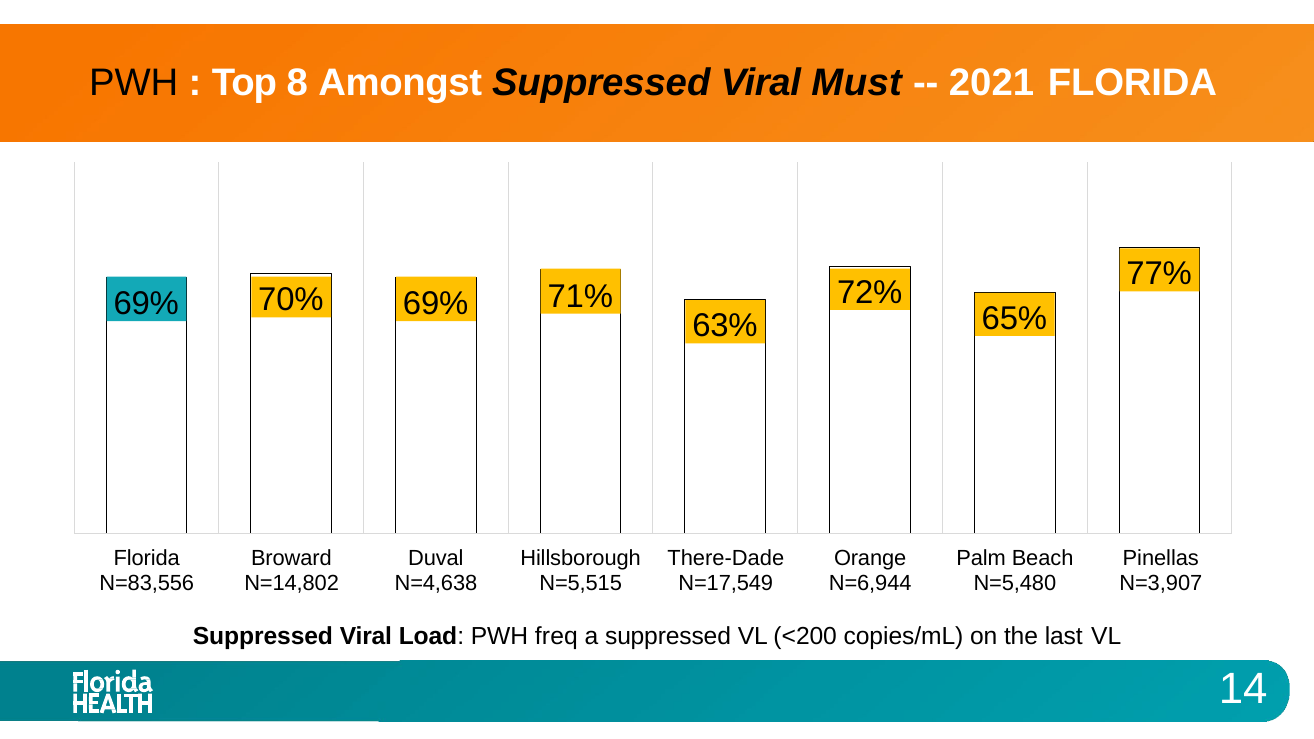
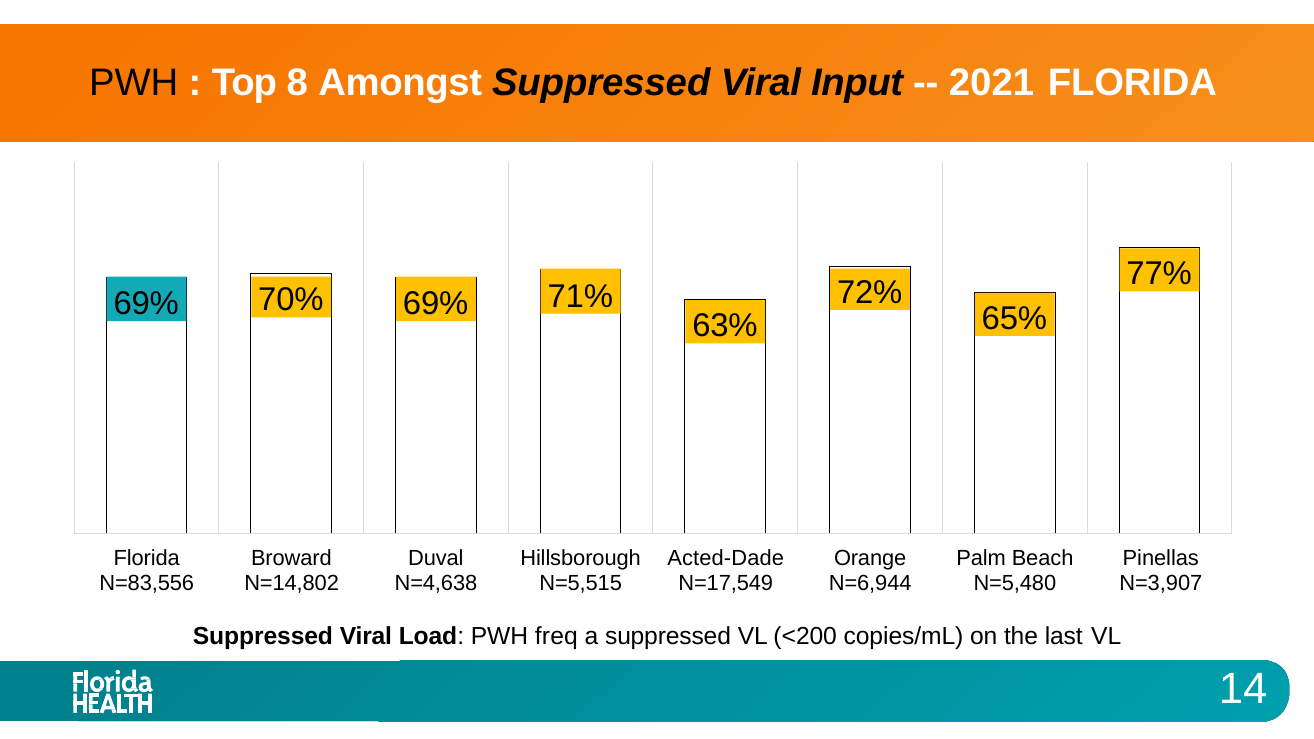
Must: Must -> Input
There-Dade: There-Dade -> Acted-Dade
